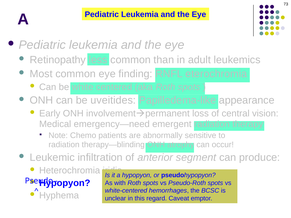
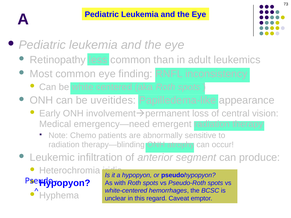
eterochromia: eterochromia -> inconsistency
